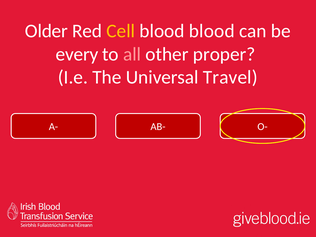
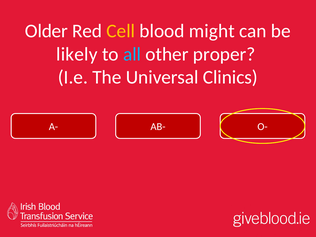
blood blood: blood -> might
every: every -> likely
all colour: pink -> light blue
Travel: Travel -> Clinics
